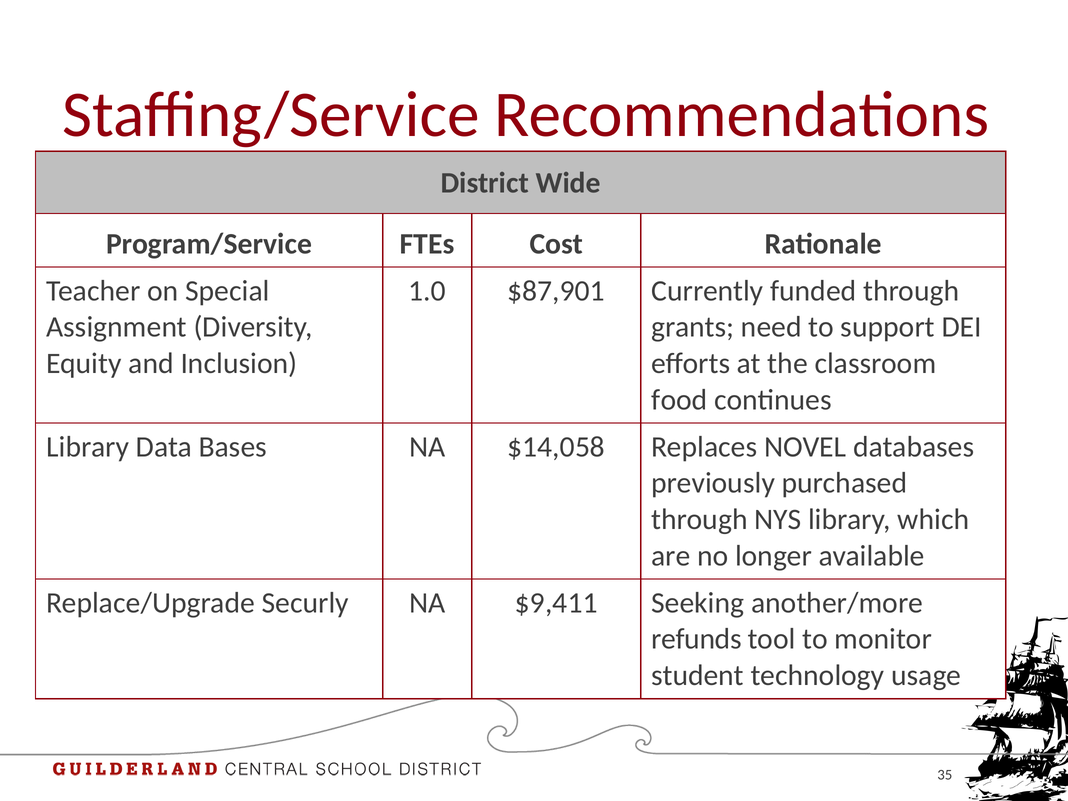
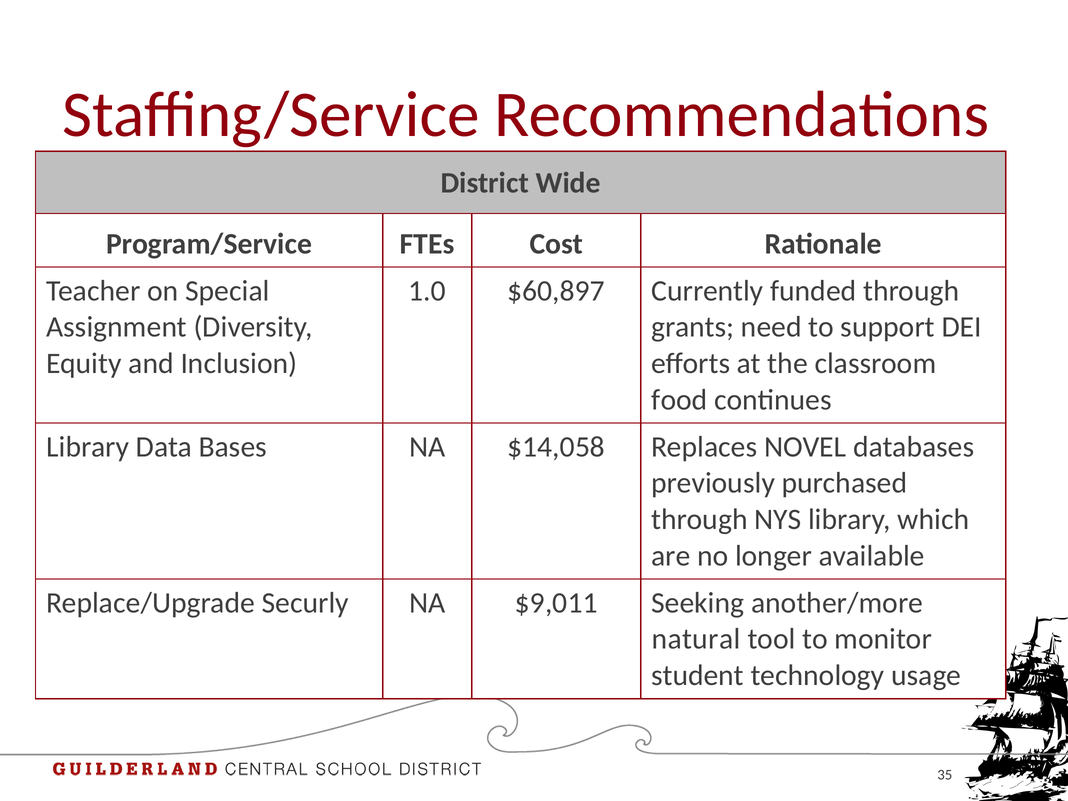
$87,901: $87,901 -> $60,897
$9,411: $9,411 -> $9,011
refunds: refunds -> natural
